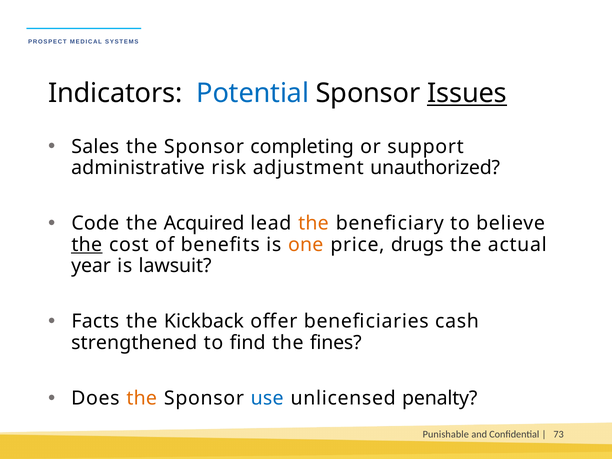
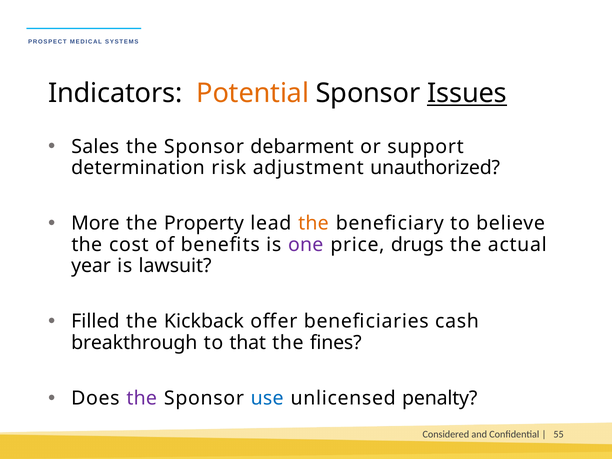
Potential colour: blue -> orange
completing: completing -> debarment
administrative: administrative -> determination
Code: Code -> More
Acquired: Acquired -> Property
the at (87, 245) underline: present -> none
one colour: orange -> purple
Facts: Facts -> Filled
strengthened: strengthened -> breakthrough
find: find -> that
the at (142, 398) colour: orange -> purple
Punishable: Punishable -> Considered
73: 73 -> 55
